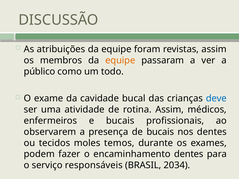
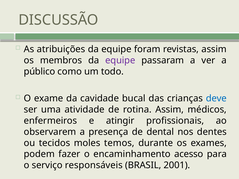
equipe at (120, 60) colour: orange -> purple
e bucais: bucais -> atingir
de bucais: bucais -> dental
encaminhamento dentes: dentes -> acesso
2034: 2034 -> 2001
